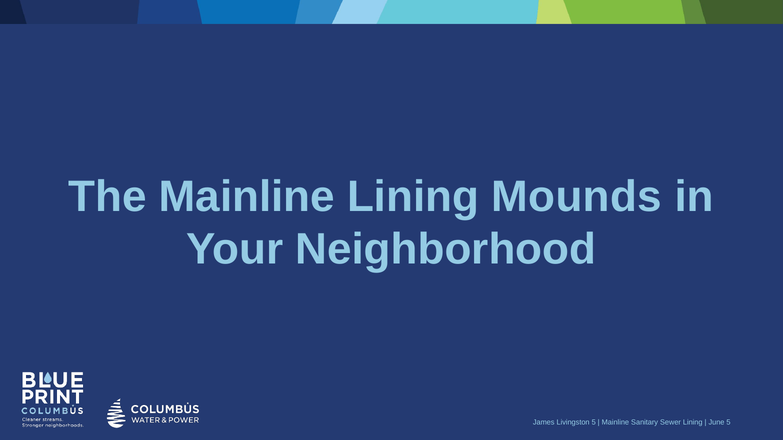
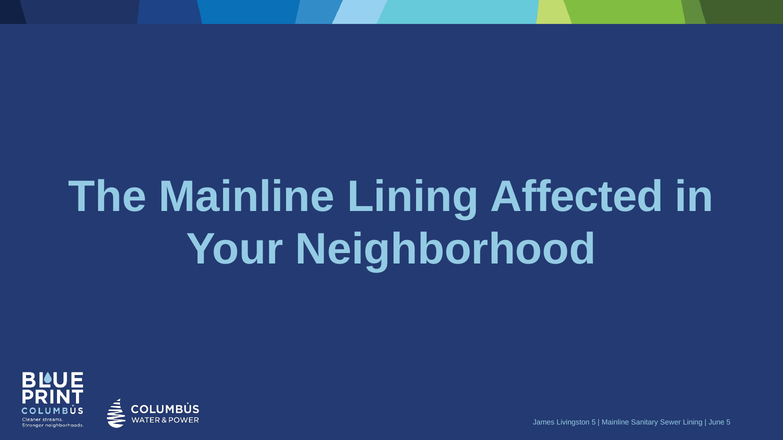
Mounds: Mounds -> Affected
